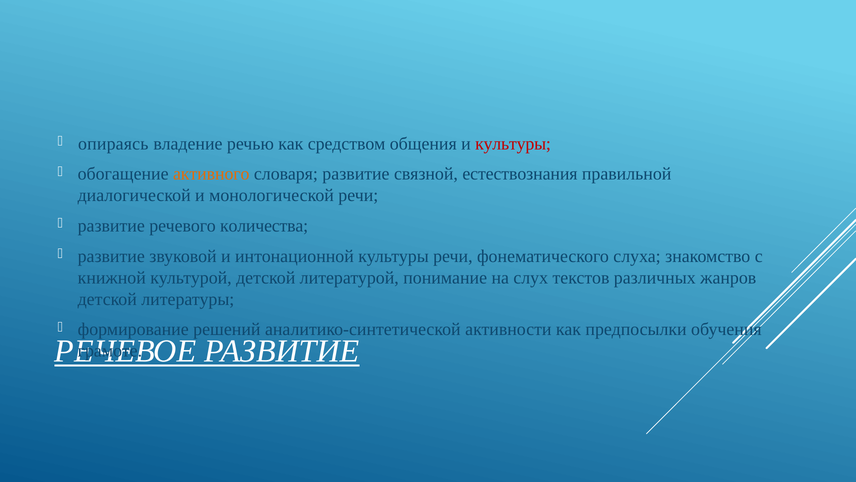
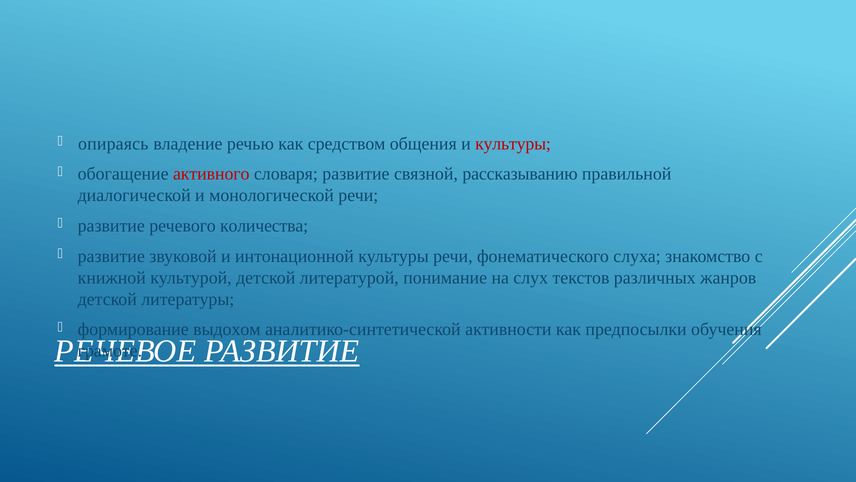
активного colour: orange -> red
естествознания: естествознания -> рассказыванию
решений: решений -> выдохом
